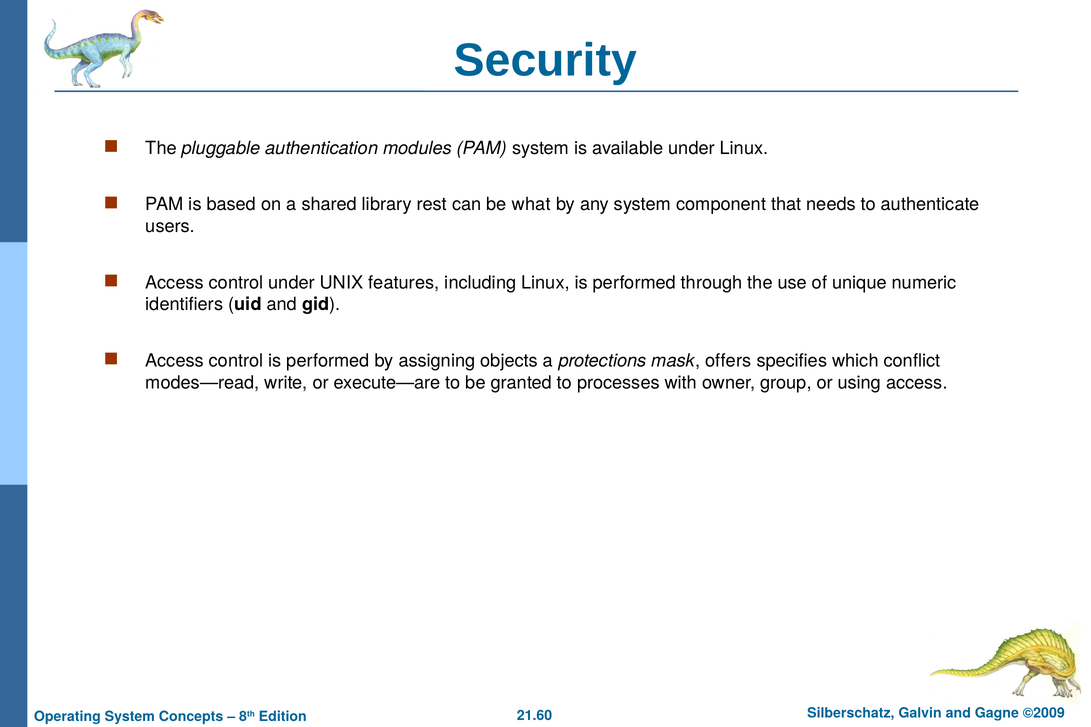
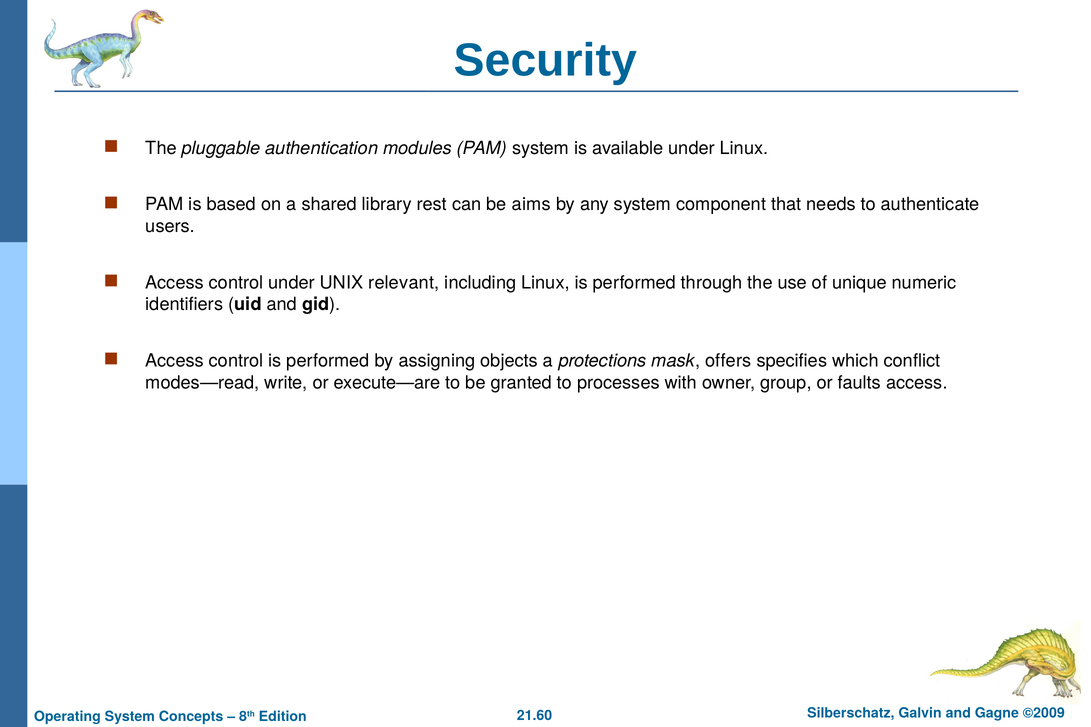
what: what -> aims
features: features -> relevant
using: using -> faults
